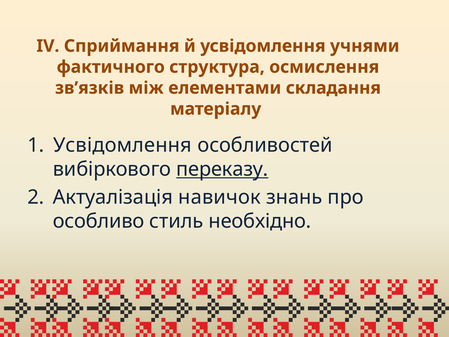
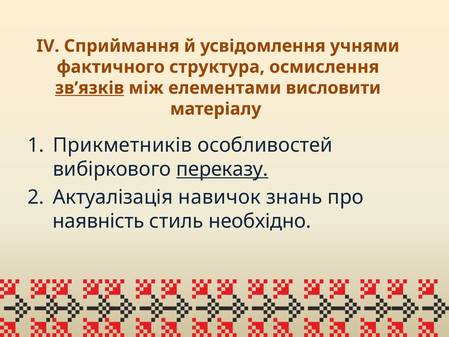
зв’язків underline: none -> present
складання: складання -> висловити
Усвідомлення at (122, 145): Усвідомлення -> Прикметників
особливо: особливо -> наявність
